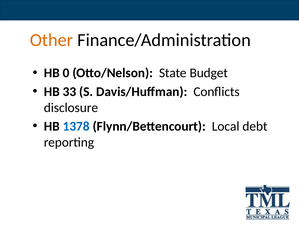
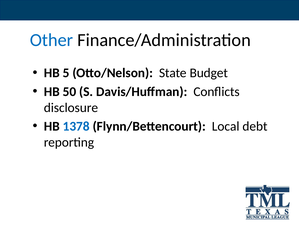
Other colour: orange -> blue
0: 0 -> 5
33: 33 -> 50
